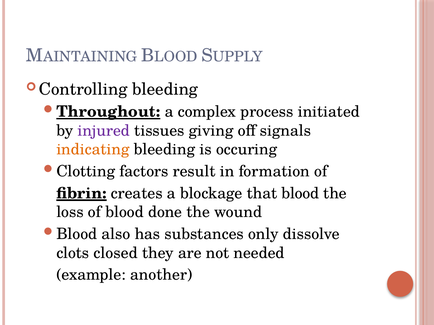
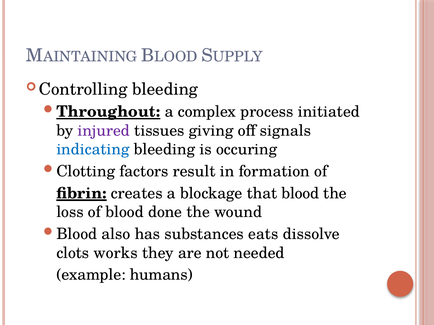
indicating colour: orange -> blue
only: only -> eats
closed: closed -> works
another: another -> humans
